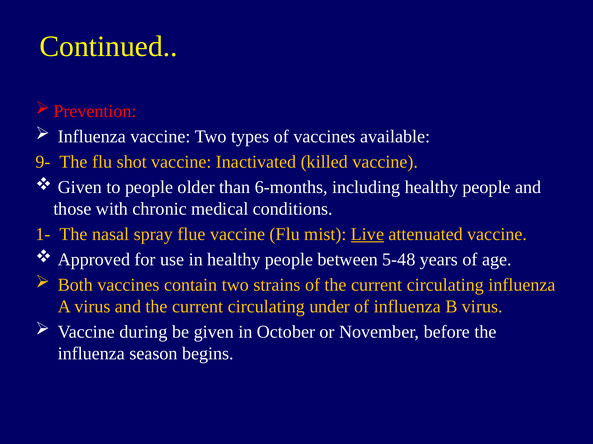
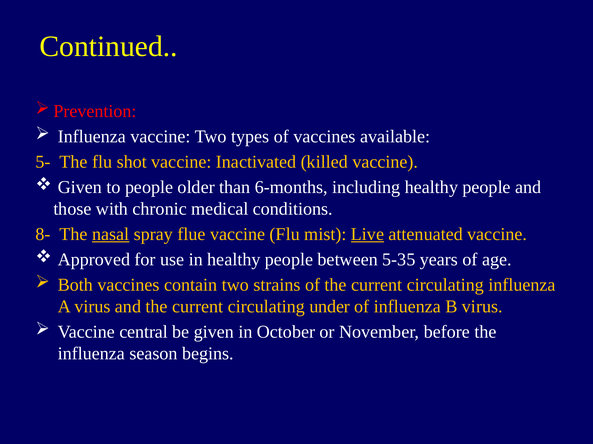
9-: 9- -> 5-
1-: 1- -> 8-
nasal underline: none -> present
5-48: 5-48 -> 5-35
during: during -> central
